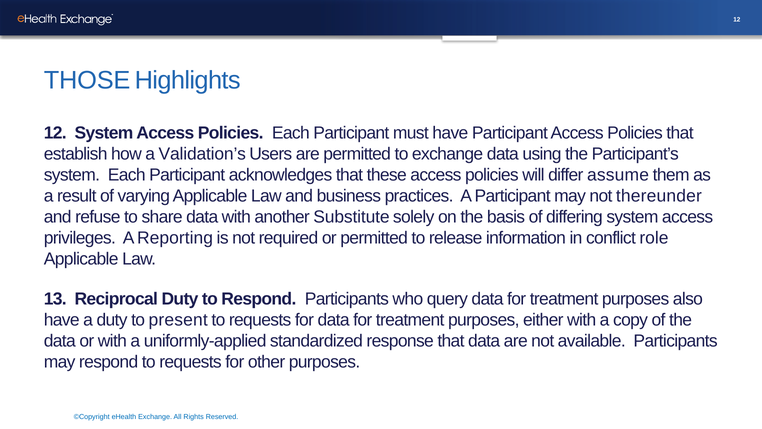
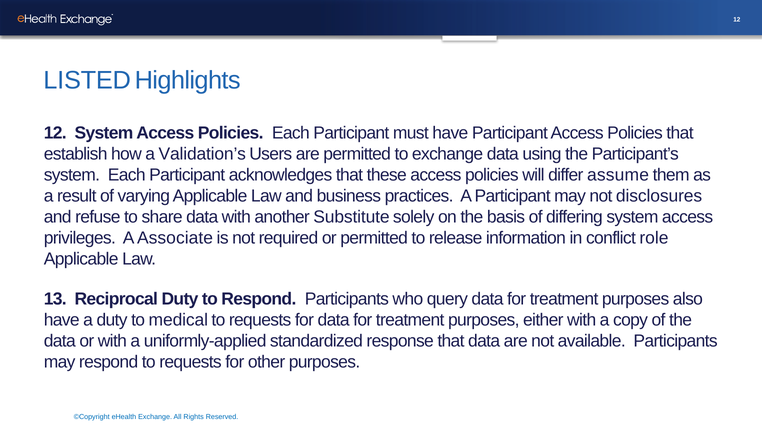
THOSE: THOSE -> LISTED
thereunder: thereunder -> disclosures
Reporting: Reporting -> Associate
present: present -> medical
